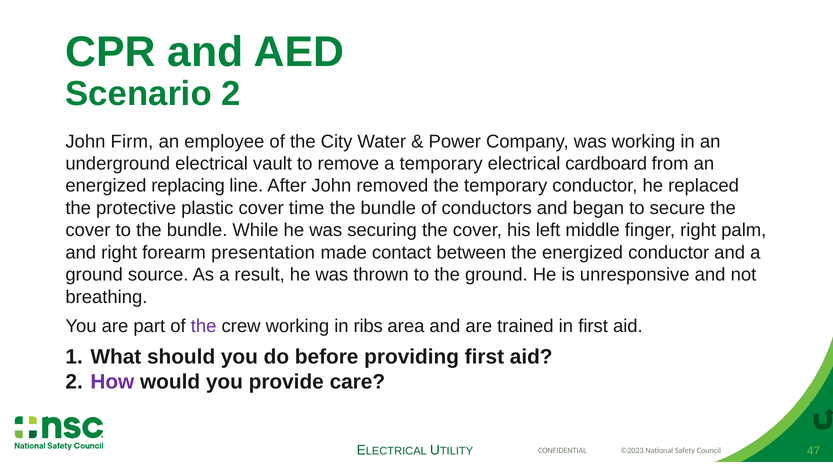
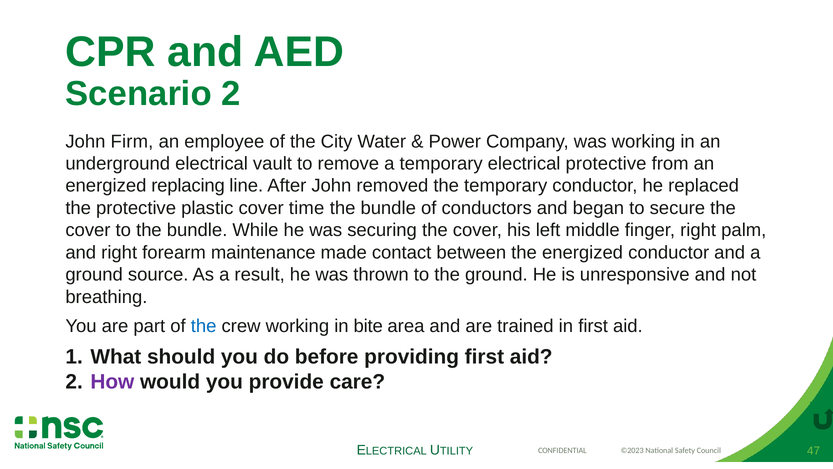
electrical cardboard: cardboard -> protective
presentation: presentation -> maintenance
the at (204, 326) colour: purple -> blue
ribs: ribs -> bite
